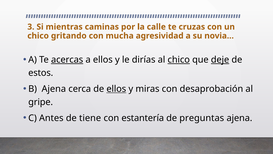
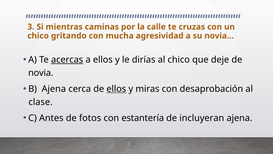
chico at (179, 60) underline: present -> none
deje underline: present -> none
estos at (41, 73): estos -> novia
gripe: gripe -> clase
tiene: tiene -> fotos
preguntas: preguntas -> incluyeran
